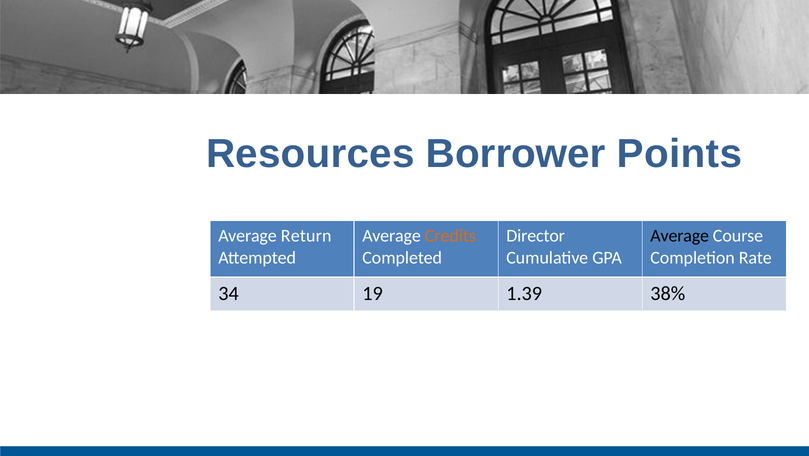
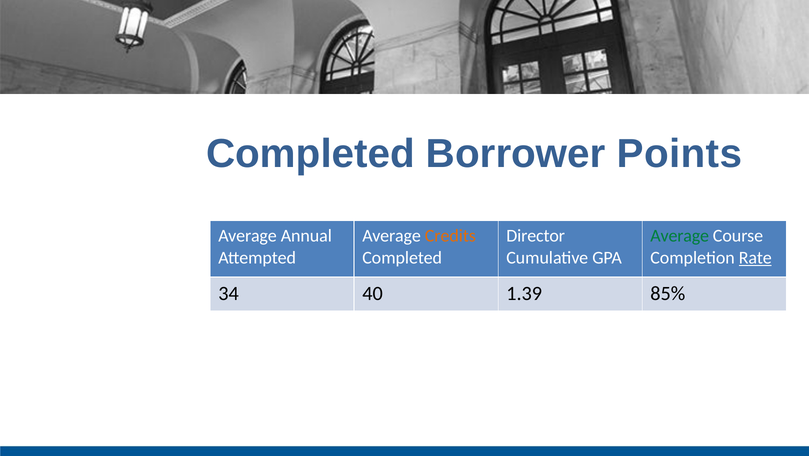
Resources at (310, 154): Resources -> Completed
Return: Return -> Annual
Average at (680, 235) colour: black -> green
Rate underline: none -> present
19: 19 -> 40
38%: 38% -> 85%
